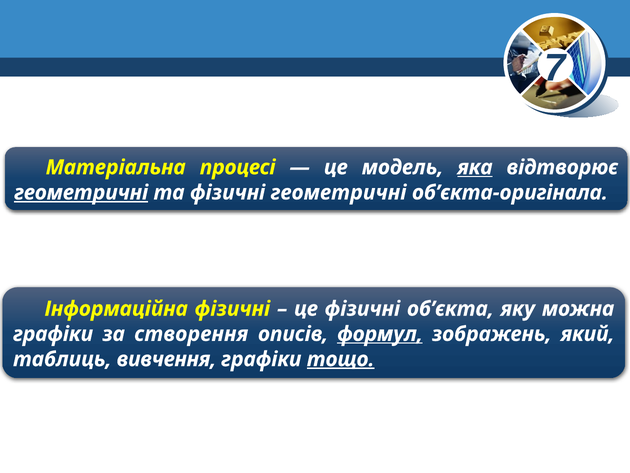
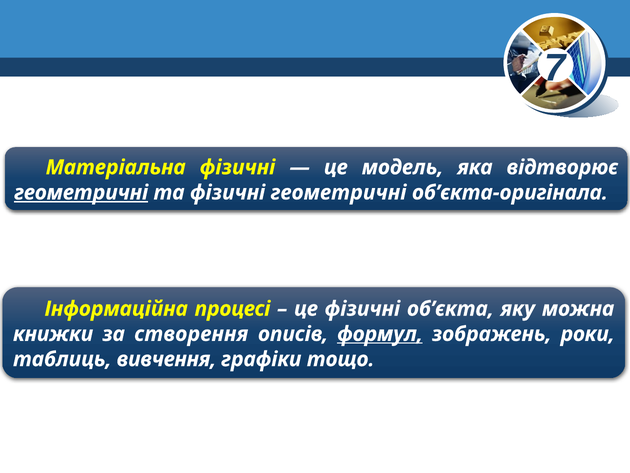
Матеріальна процесі: процесі -> фізичні
яка underline: present -> none
Інформаційна фізичні: фізичні -> процесі
графіки at (53, 334): графіки -> книжки
який: який -> роки
тощо underline: present -> none
